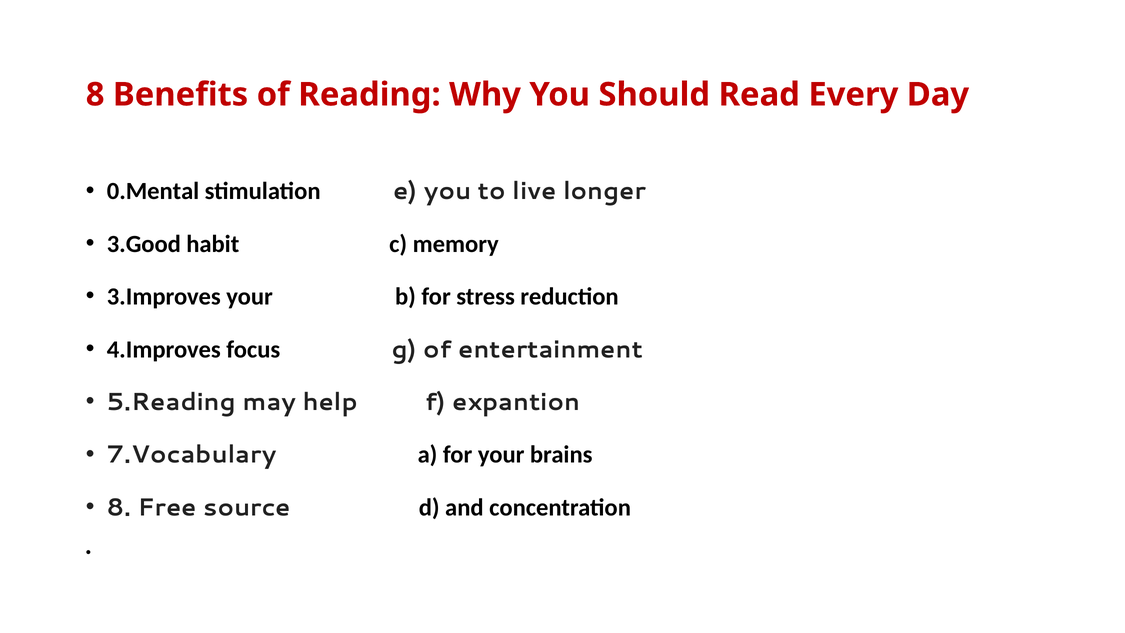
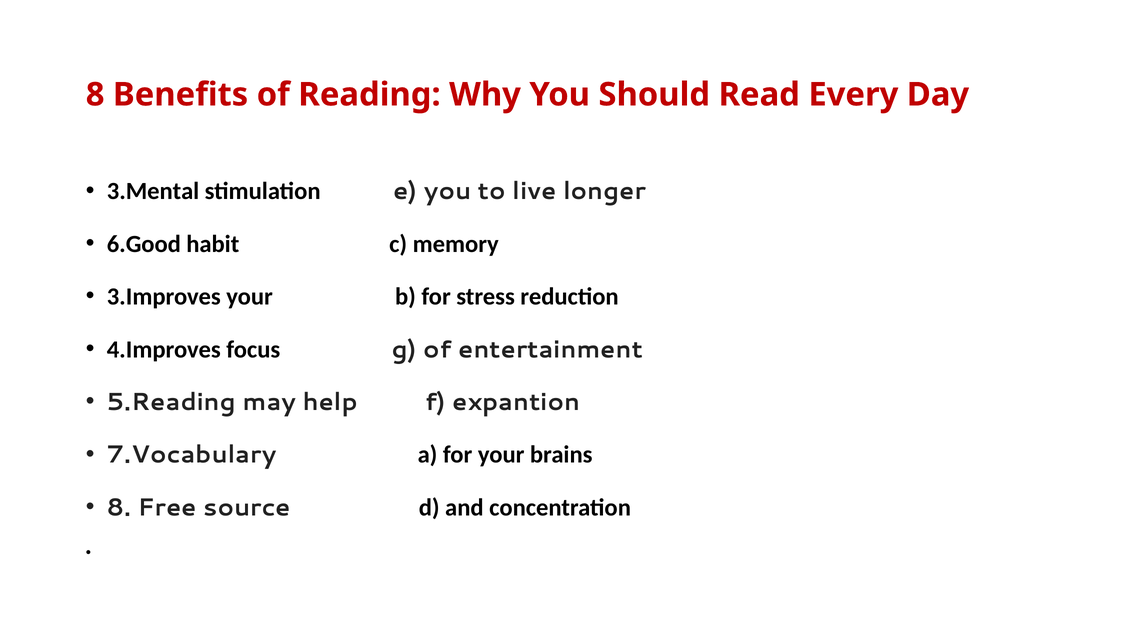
0.Mental: 0.Mental -> 3.Mental
3.Good: 3.Good -> 6.Good
